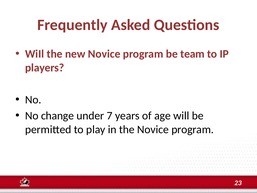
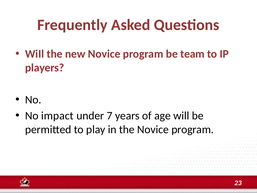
change: change -> impact
